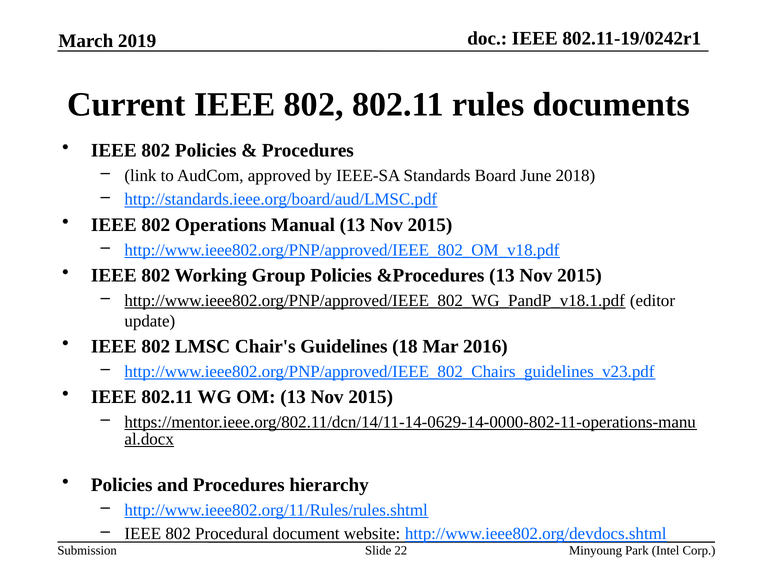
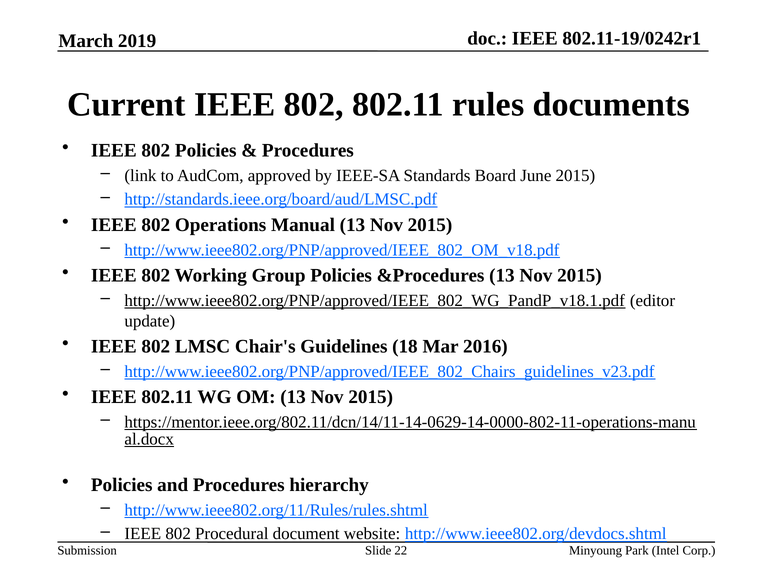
June 2018: 2018 -> 2015
